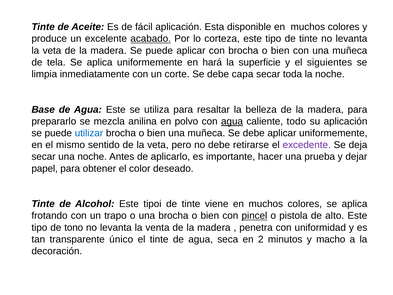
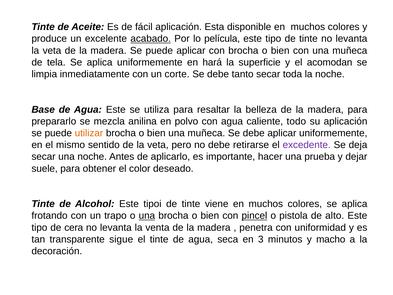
corteza: corteza -> película
siguientes: siguientes -> acomodan
capa: capa -> tanto
agua at (232, 121) underline: present -> none
utilizar colour: blue -> orange
papel: papel -> suele
una at (147, 216) underline: none -> present
tono: tono -> cera
único: único -> sigue
2: 2 -> 3
